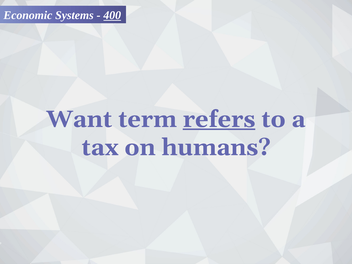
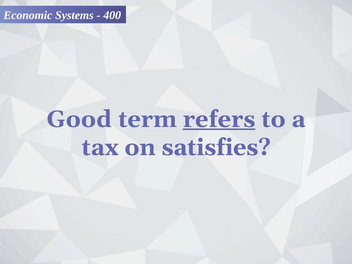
400 underline: present -> none
Want: Want -> Good
humans: humans -> satisfies
